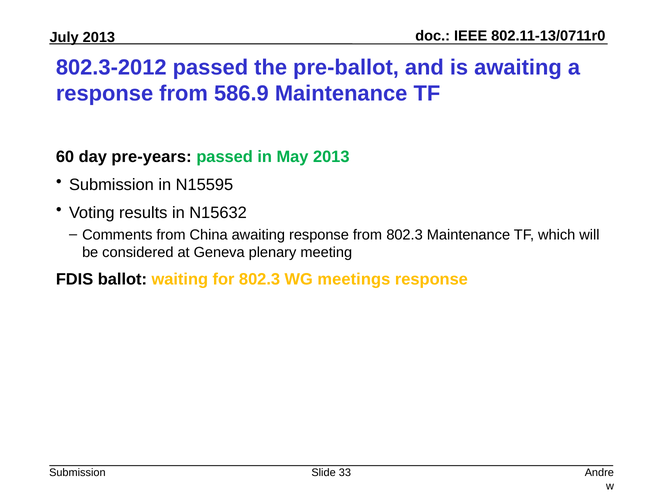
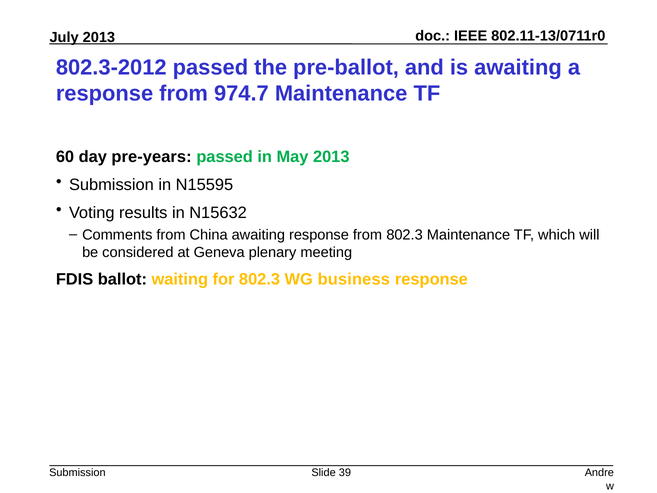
586.9: 586.9 -> 974.7
meetings: meetings -> business
33: 33 -> 39
